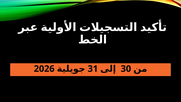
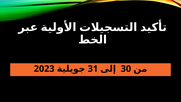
2026: 2026 -> 2023
